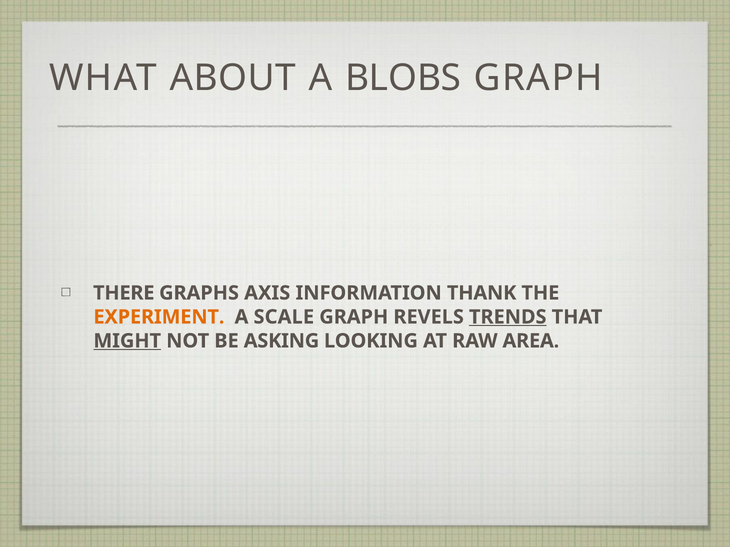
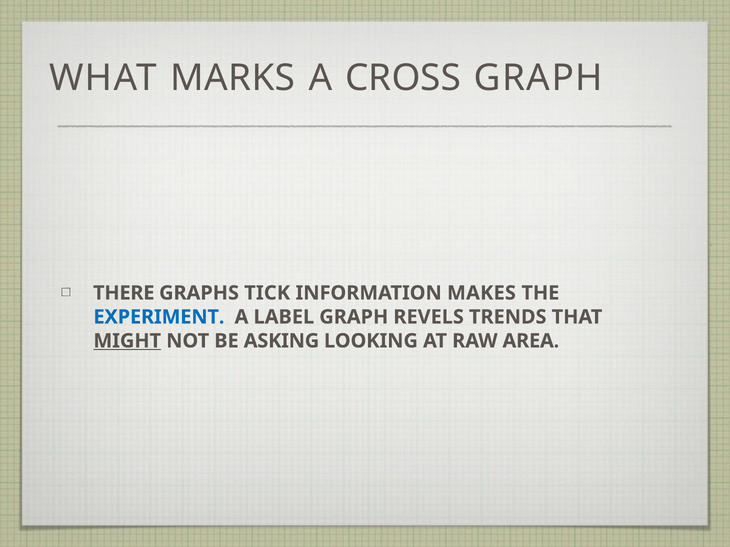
ABOUT: ABOUT -> MARKS
BLOBS: BLOBS -> CROSS
AXIS: AXIS -> TICK
THANK: THANK -> MAKES
EXPERIMENT colour: orange -> blue
SCALE: SCALE -> LABEL
TRENDS underline: present -> none
